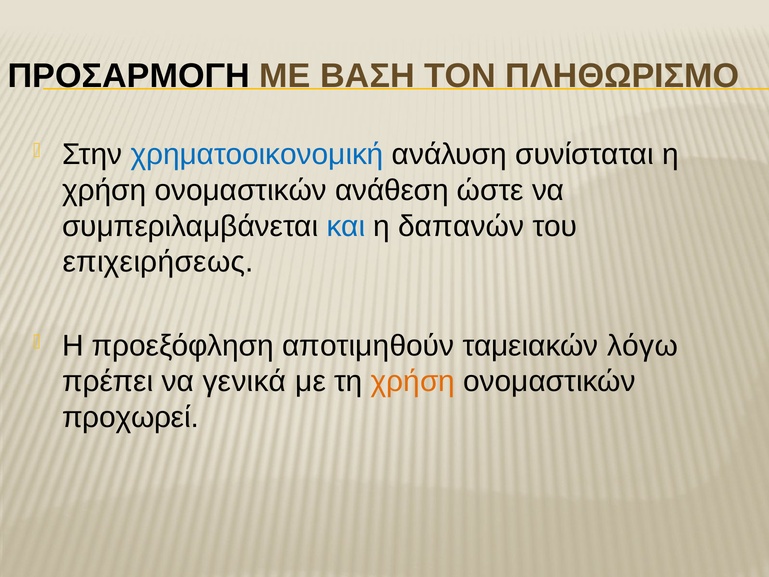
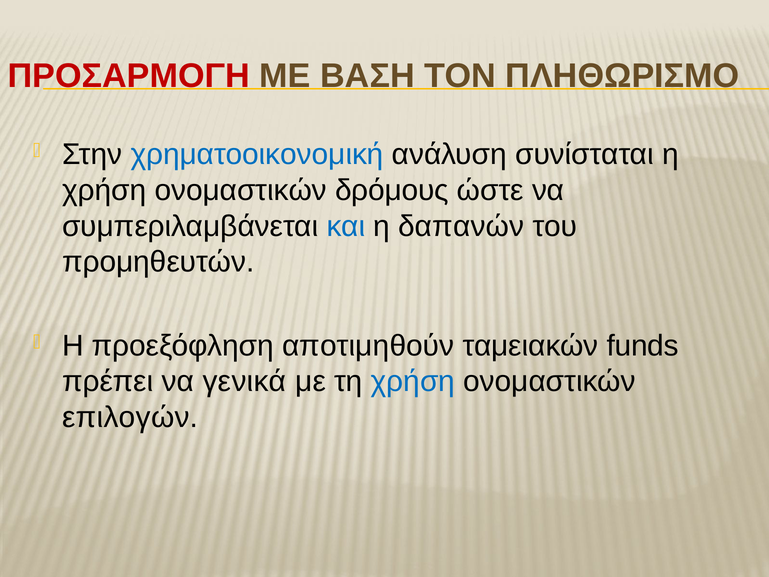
ΠΡΟΣΑΡΜΟΓΗ colour: black -> red
ανάθεση: ανάθεση -> δρόμους
επιχειρήσεως: επιχειρήσεως -> προμηθευτών
λόγω: λόγω -> funds
χρήση at (413, 381) colour: orange -> blue
προχωρεί: προχωρεί -> επιλογών
